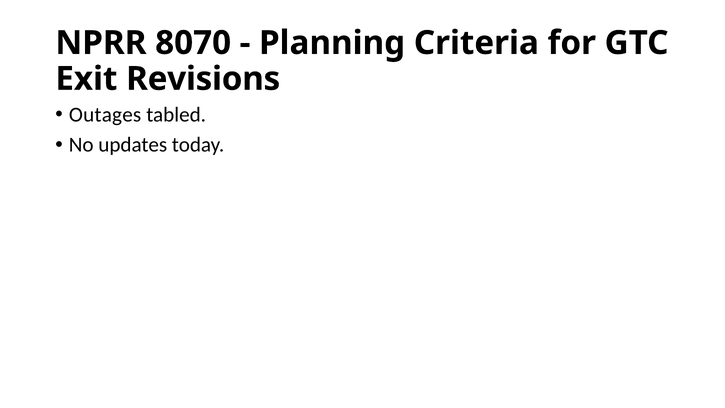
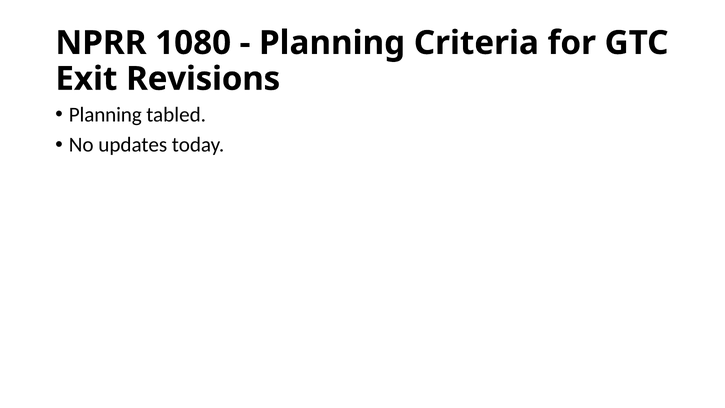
8070: 8070 -> 1080
Outages at (105, 115): Outages -> Planning
